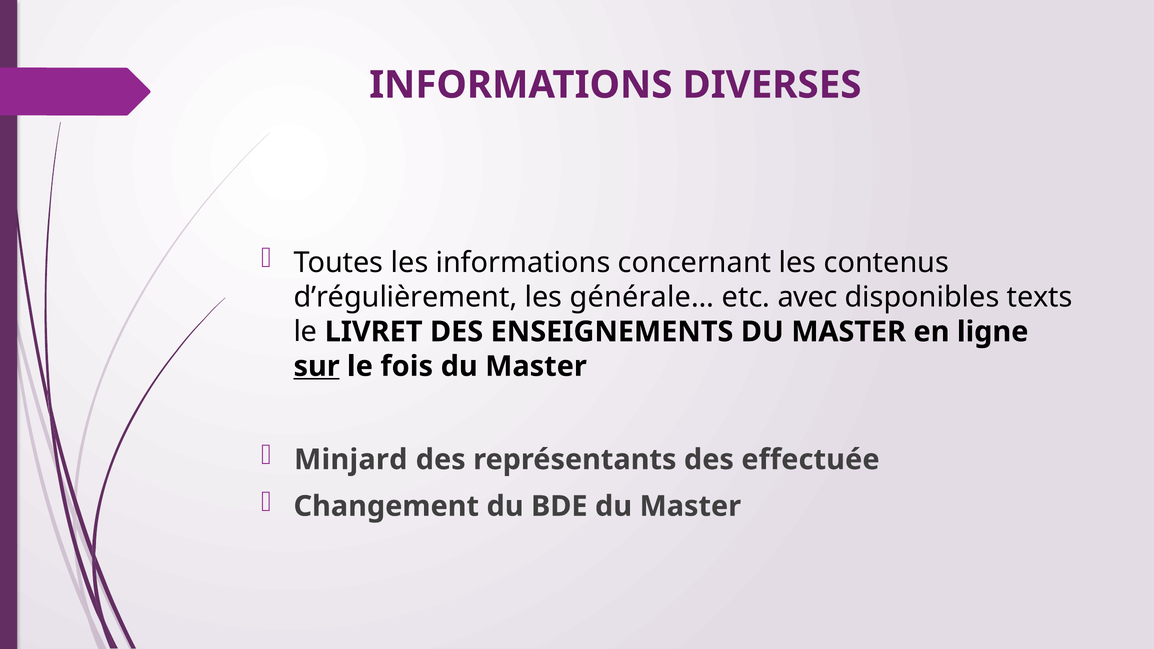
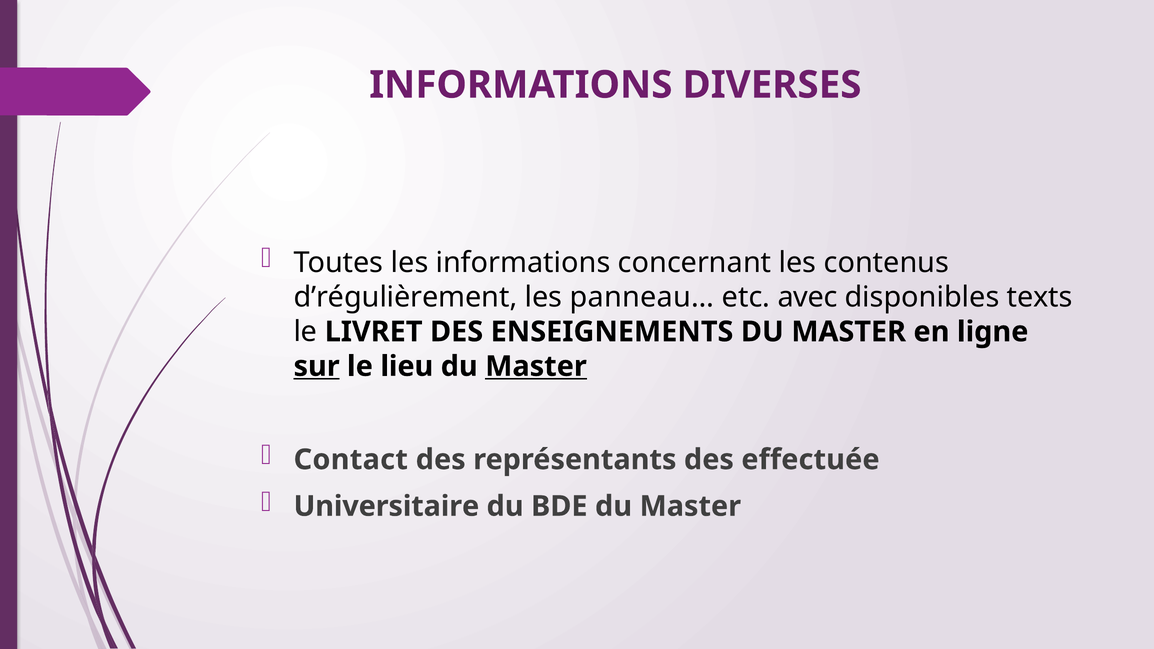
générale…: générale… -> panneau…
fois: fois -> lieu
Master at (536, 366) underline: none -> present
Minjard: Minjard -> Contact
Changement: Changement -> Universitaire
